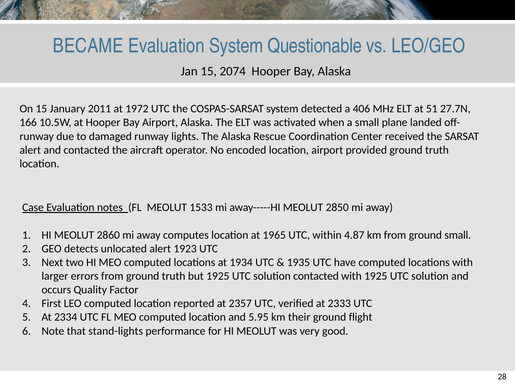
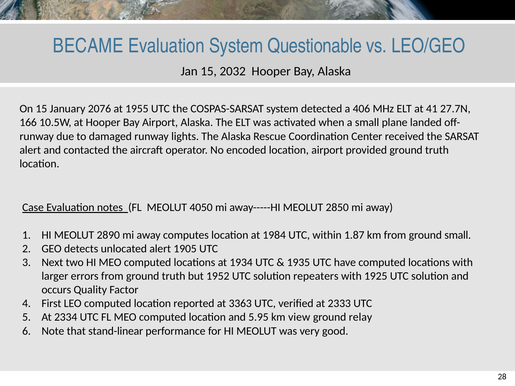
2074: 2074 -> 2032
2011: 2011 -> 2076
1972: 1972 -> 1955
51: 51 -> 41
1533: 1533 -> 4050
2860: 2860 -> 2890
1965: 1965 -> 1984
4.87: 4.87 -> 1.87
1923: 1923 -> 1905
but 1925: 1925 -> 1952
solution contacted: contacted -> repeaters
2357: 2357 -> 3363
their: their -> view
flight: flight -> relay
stand-lights: stand-lights -> stand-linear
